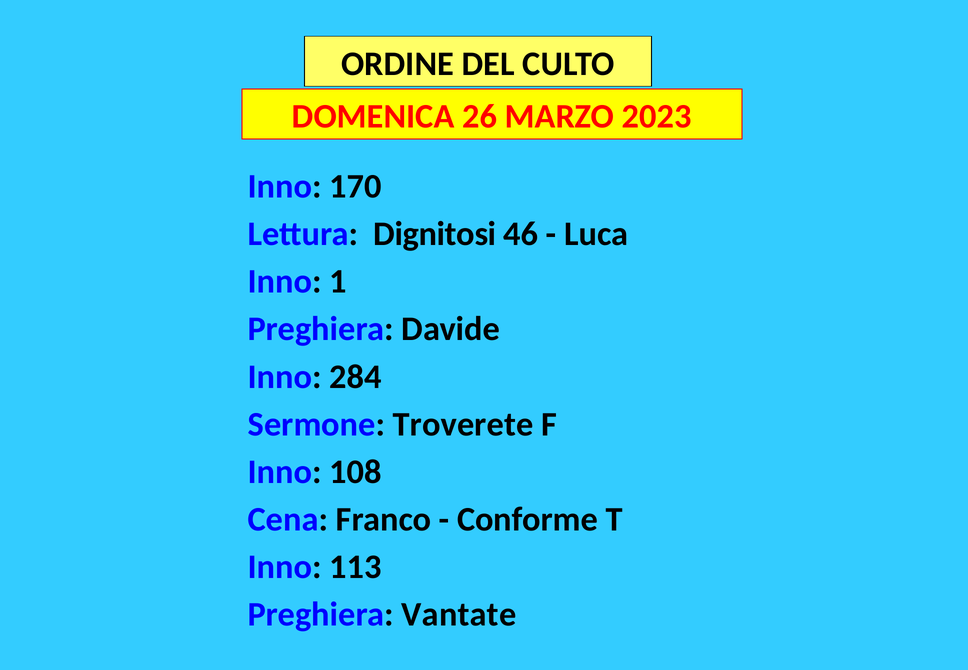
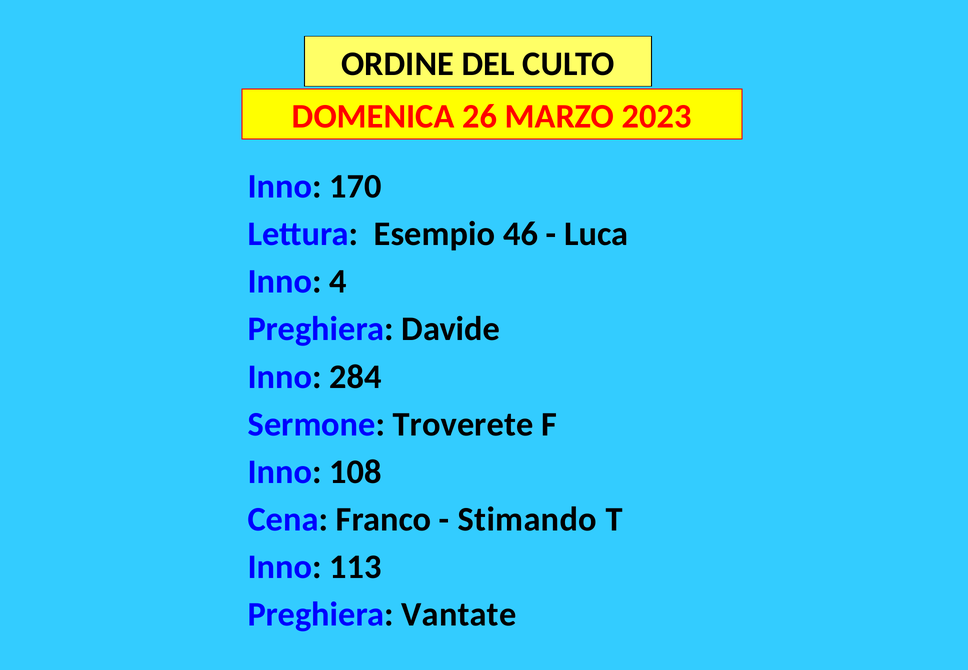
Dignitosi: Dignitosi -> Esempio
1: 1 -> 4
Conforme: Conforme -> Stimando
